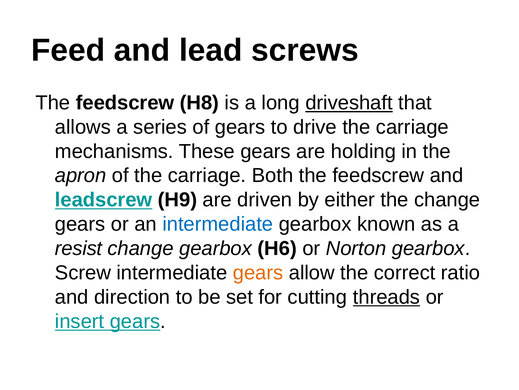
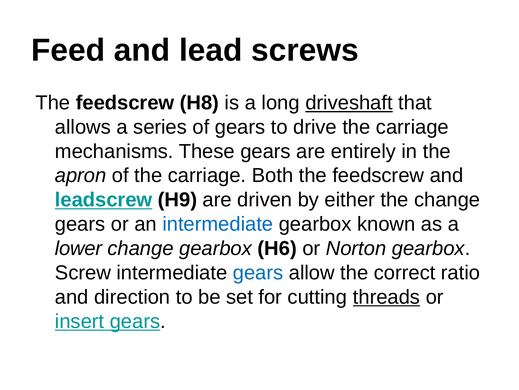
holding: holding -> entirely
resist: resist -> lower
gears at (258, 272) colour: orange -> blue
